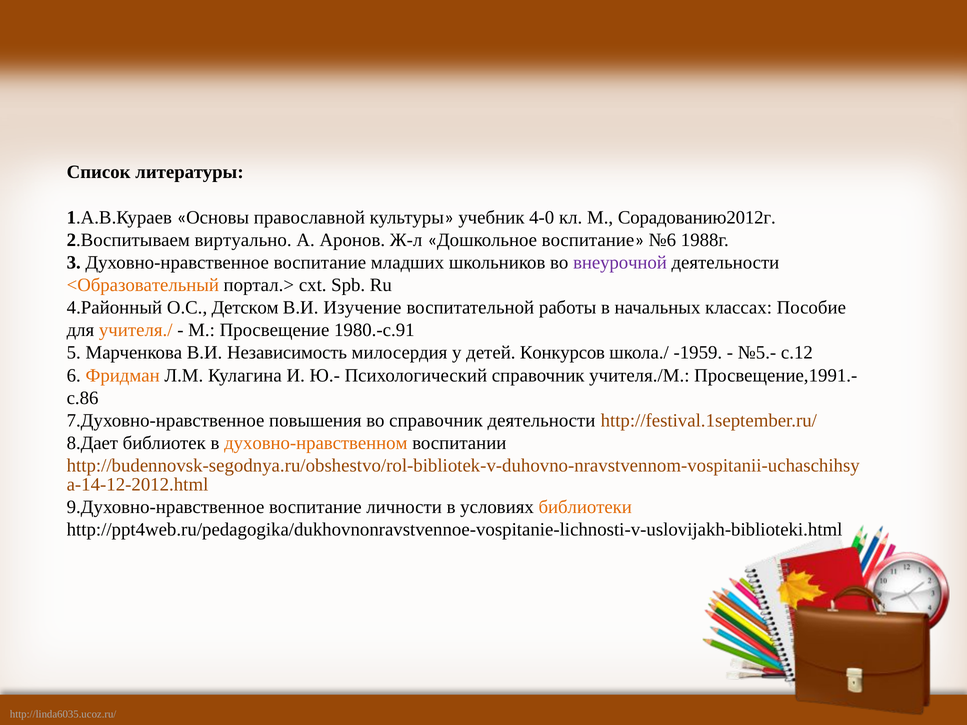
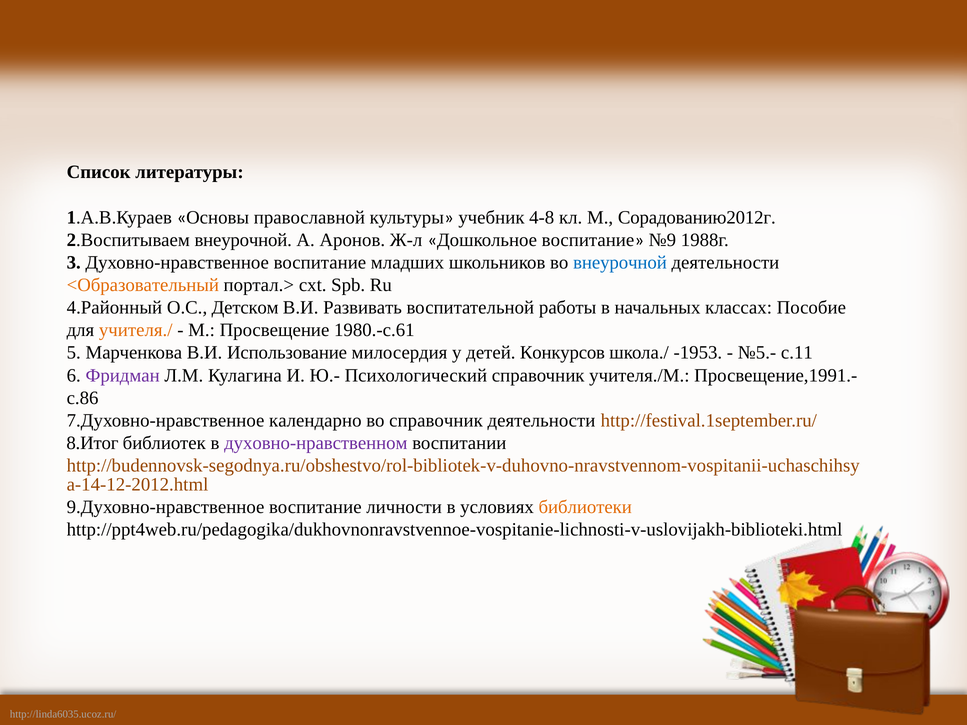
4-0: 4-0 -> 4-8
2.Воспитываем виртуально: виртуально -> внеурочной
№6: №6 -> №9
внеурочной at (620, 263) colour: purple -> blue
Изучение: Изучение -> Развивать
1980.-с.91: 1980.-с.91 -> 1980.-с.61
Независимость: Независимость -> Использование
-1959: -1959 -> -1953
с.12: с.12 -> с.11
Фридман colour: orange -> purple
повышения: повышения -> календарно
8.Дает: 8.Дает -> 8.Итог
духовно-нравственном colour: orange -> purple
